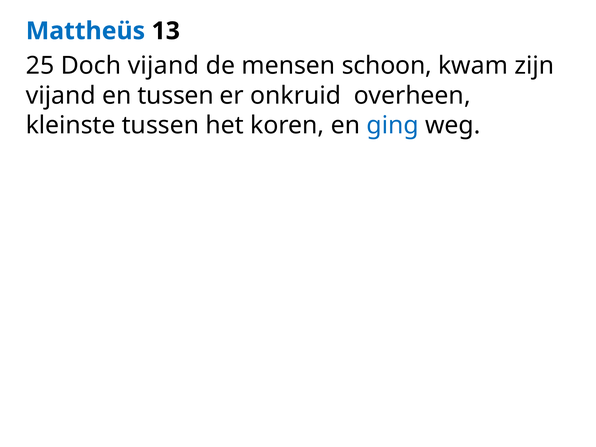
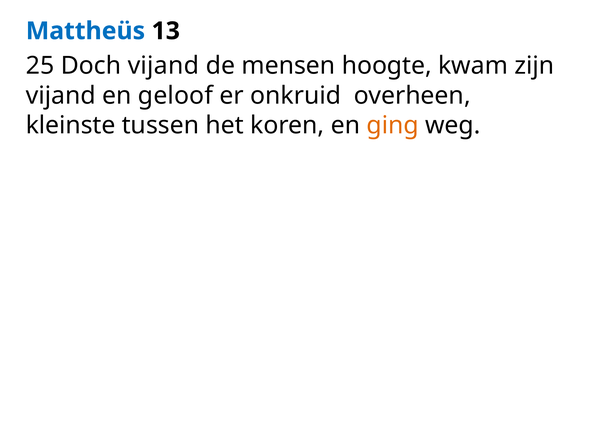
schoon: schoon -> hoogte
en tussen: tussen -> geloof
ging colour: blue -> orange
